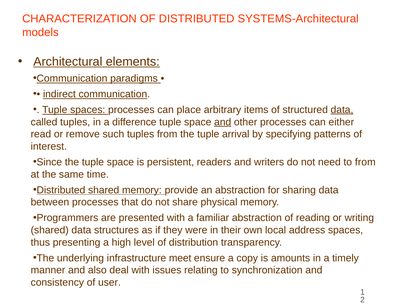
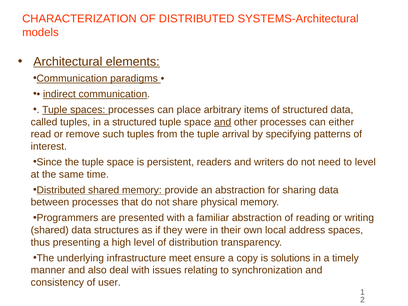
data at (342, 110) underline: present -> none
a difference: difference -> structured
to from: from -> level
amounts: amounts -> solutions
